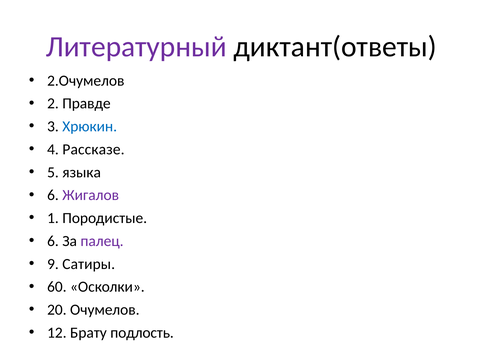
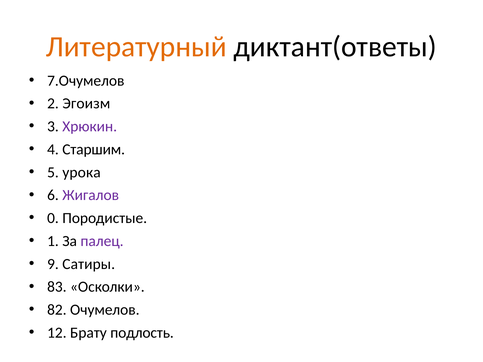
Литературный colour: purple -> orange
2.Очумелов: 2.Очумелов -> 7.Очумелов
Правде: Правде -> Эгоизм
Хрюкин colour: blue -> purple
Рассказе: Рассказе -> Старшим
языка: языка -> урока
1: 1 -> 0
6 at (53, 241): 6 -> 1
60: 60 -> 83
20: 20 -> 82
